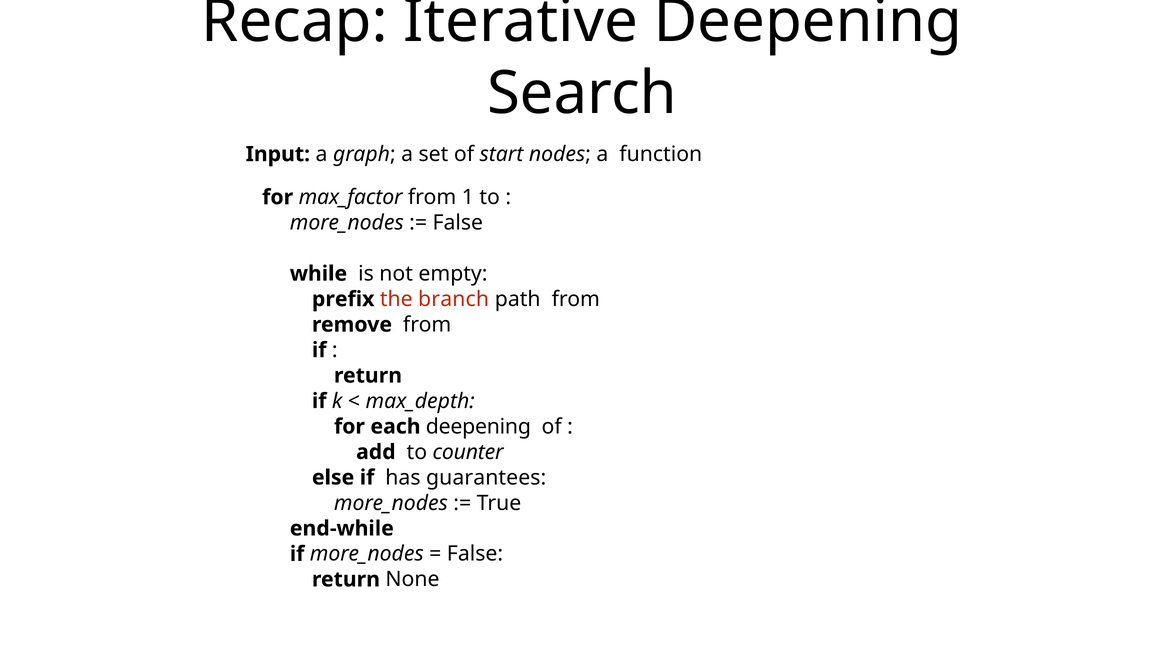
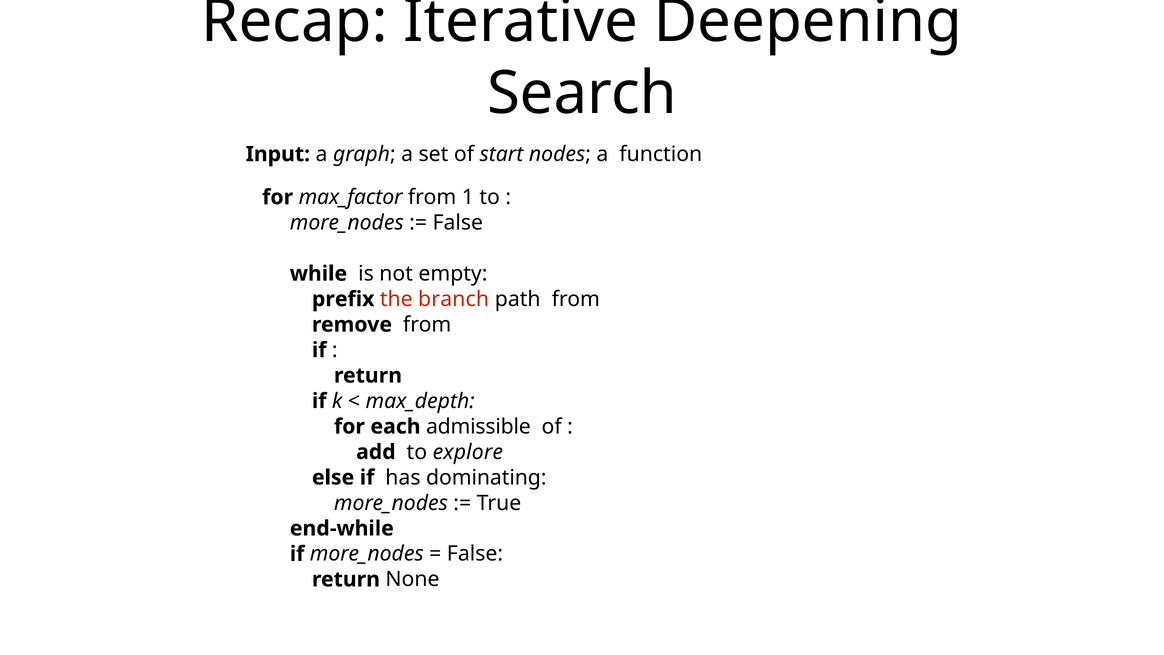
each deepening: deepening -> admissible
counter: counter -> explore
guarantees: guarantees -> dominating
